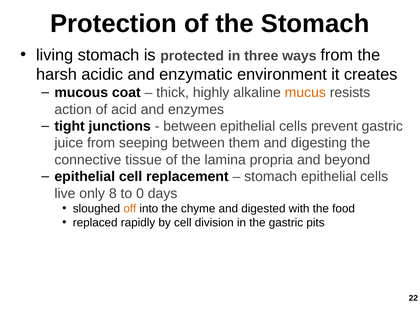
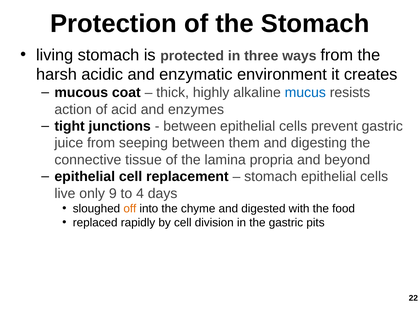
mucus colour: orange -> blue
8: 8 -> 9
0: 0 -> 4
